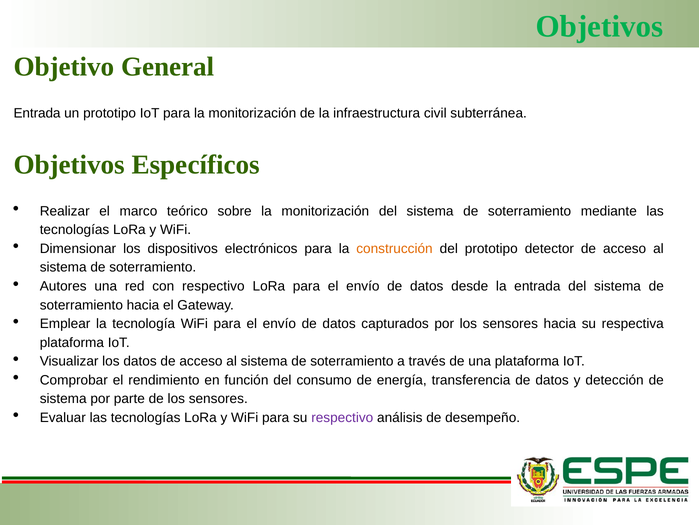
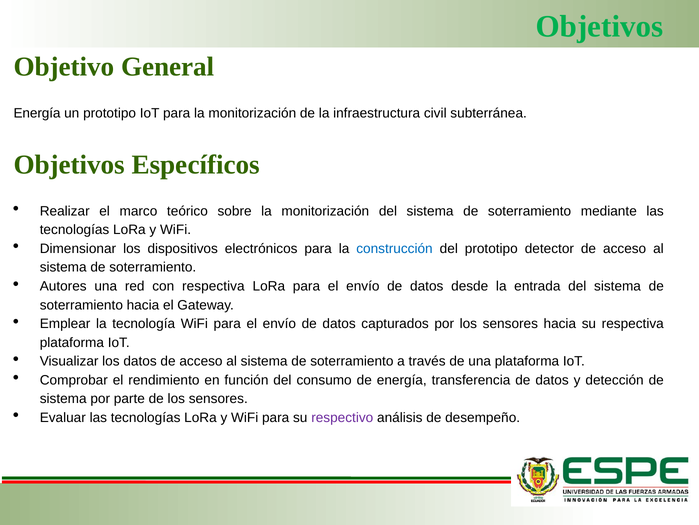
Entrada at (37, 113): Entrada -> Energía
construcción colour: orange -> blue
con respectivo: respectivo -> respectiva
